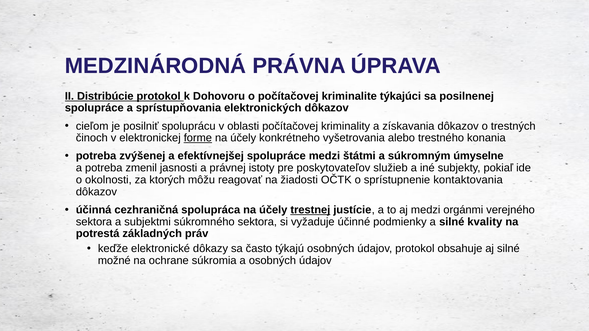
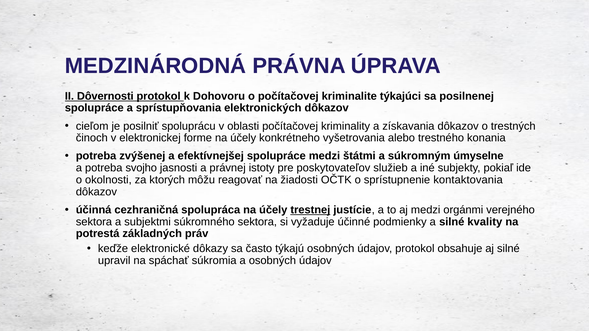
Distribúcie: Distribúcie -> Dôvernosti
forme underline: present -> none
zmenil: zmenil -> svojho
možné: možné -> upravil
ochrane: ochrane -> spáchať
